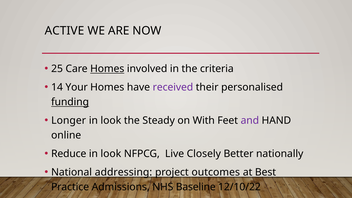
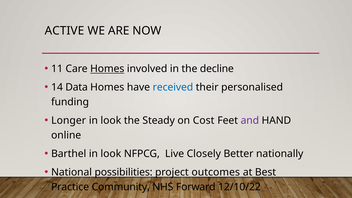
25: 25 -> 11
criteria: criteria -> decline
Your: Your -> Data
received colour: purple -> blue
funding underline: present -> none
With: With -> Cost
Reduce: Reduce -> Barthel
addressing: addressing -> possibilities
Admissions: Admissions -> Community
Baseline: Baseline -> Forward
